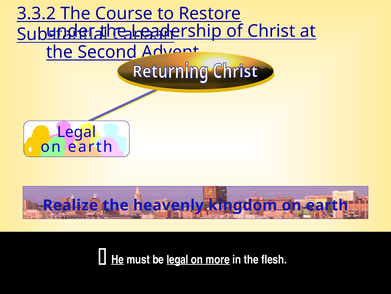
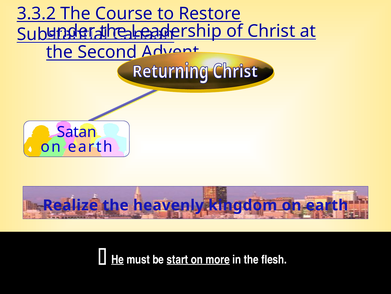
Legal at (76, 132): Legal -> Satan
be legal: legal -> start
